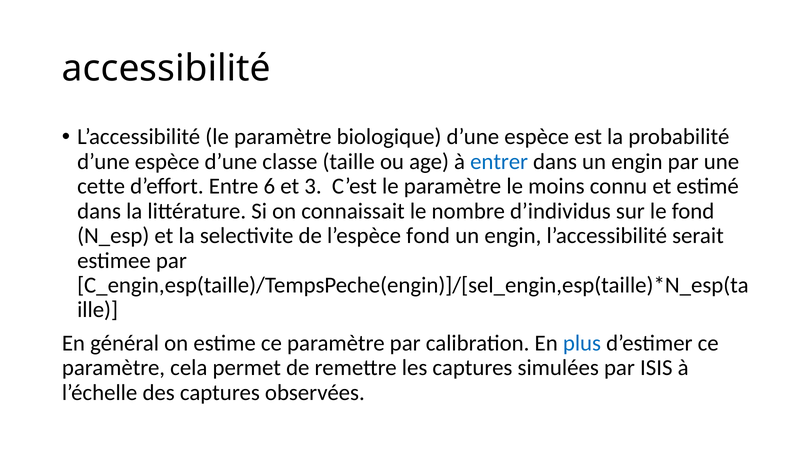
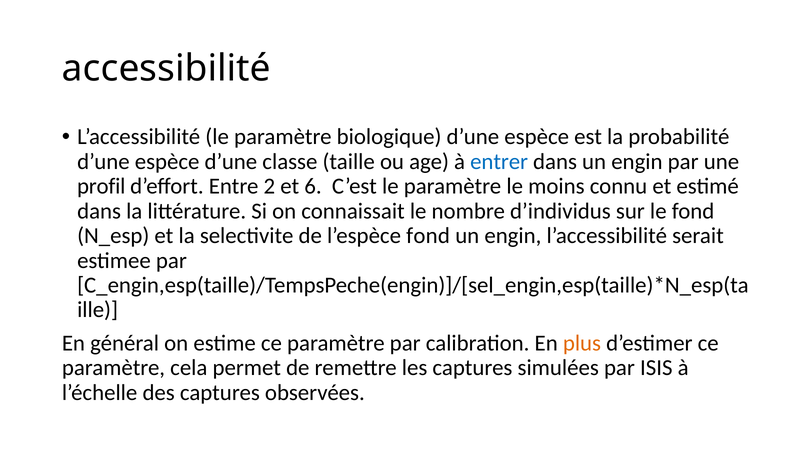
cette: cette -> profil
6: 6 -> 2
3: 3 -> 6
plus colour: blue -> orange
